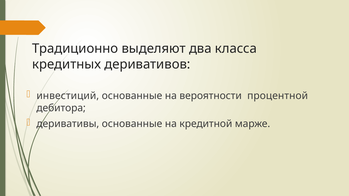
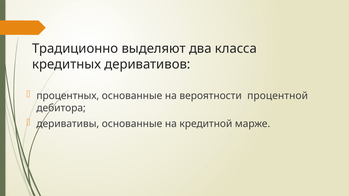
инвестиций: инвестиций -> процентных
